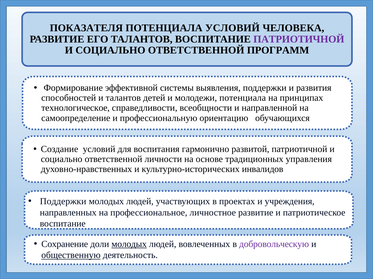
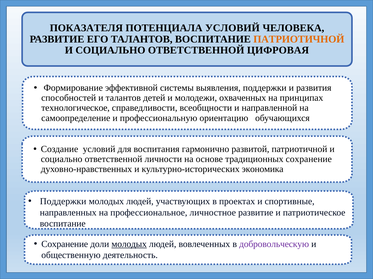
ПАТРИОТИЧНОЙ at (299, 39) colour: purple -> orange
ПРОГРАММ: ПРОГРАММ -> ЦИФРОВАЯ
молодежи потенциала: потенциала -> охваченных
традиционных управления: управления -> сохранение
инвалидов: инвалидов -> экономика
учреждения: учреждения -> спортивные
общественную underline: present -> none
